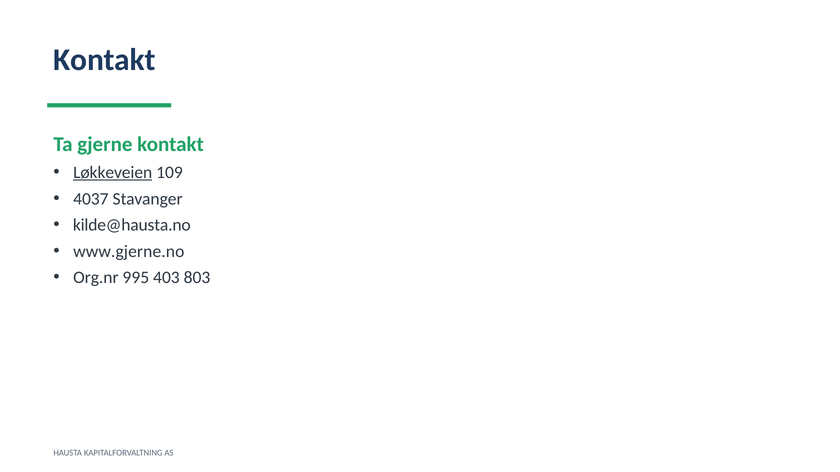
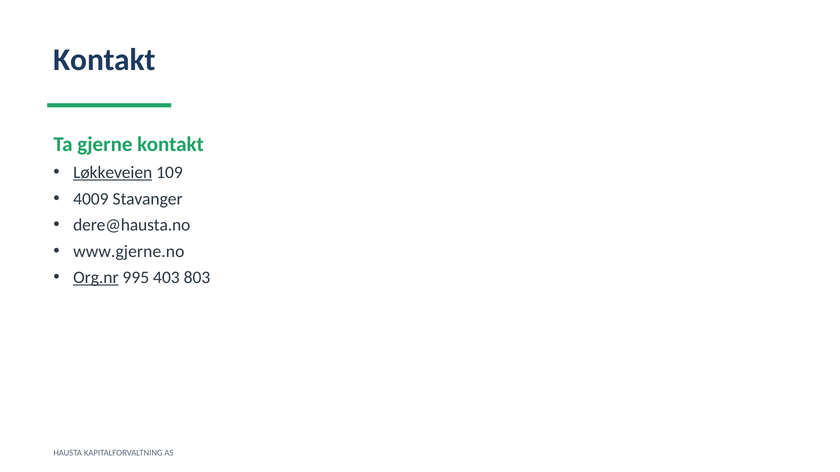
4037: 4037 -> 4009
kilde@hausta.no: kilde@hausta.no -> dere@hausta.no
Org.nr underline: none -> present
